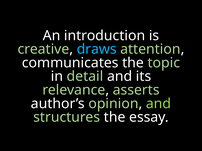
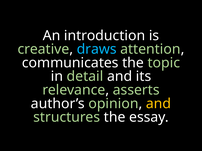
and at (159, 104) colour: light green -> yellow
